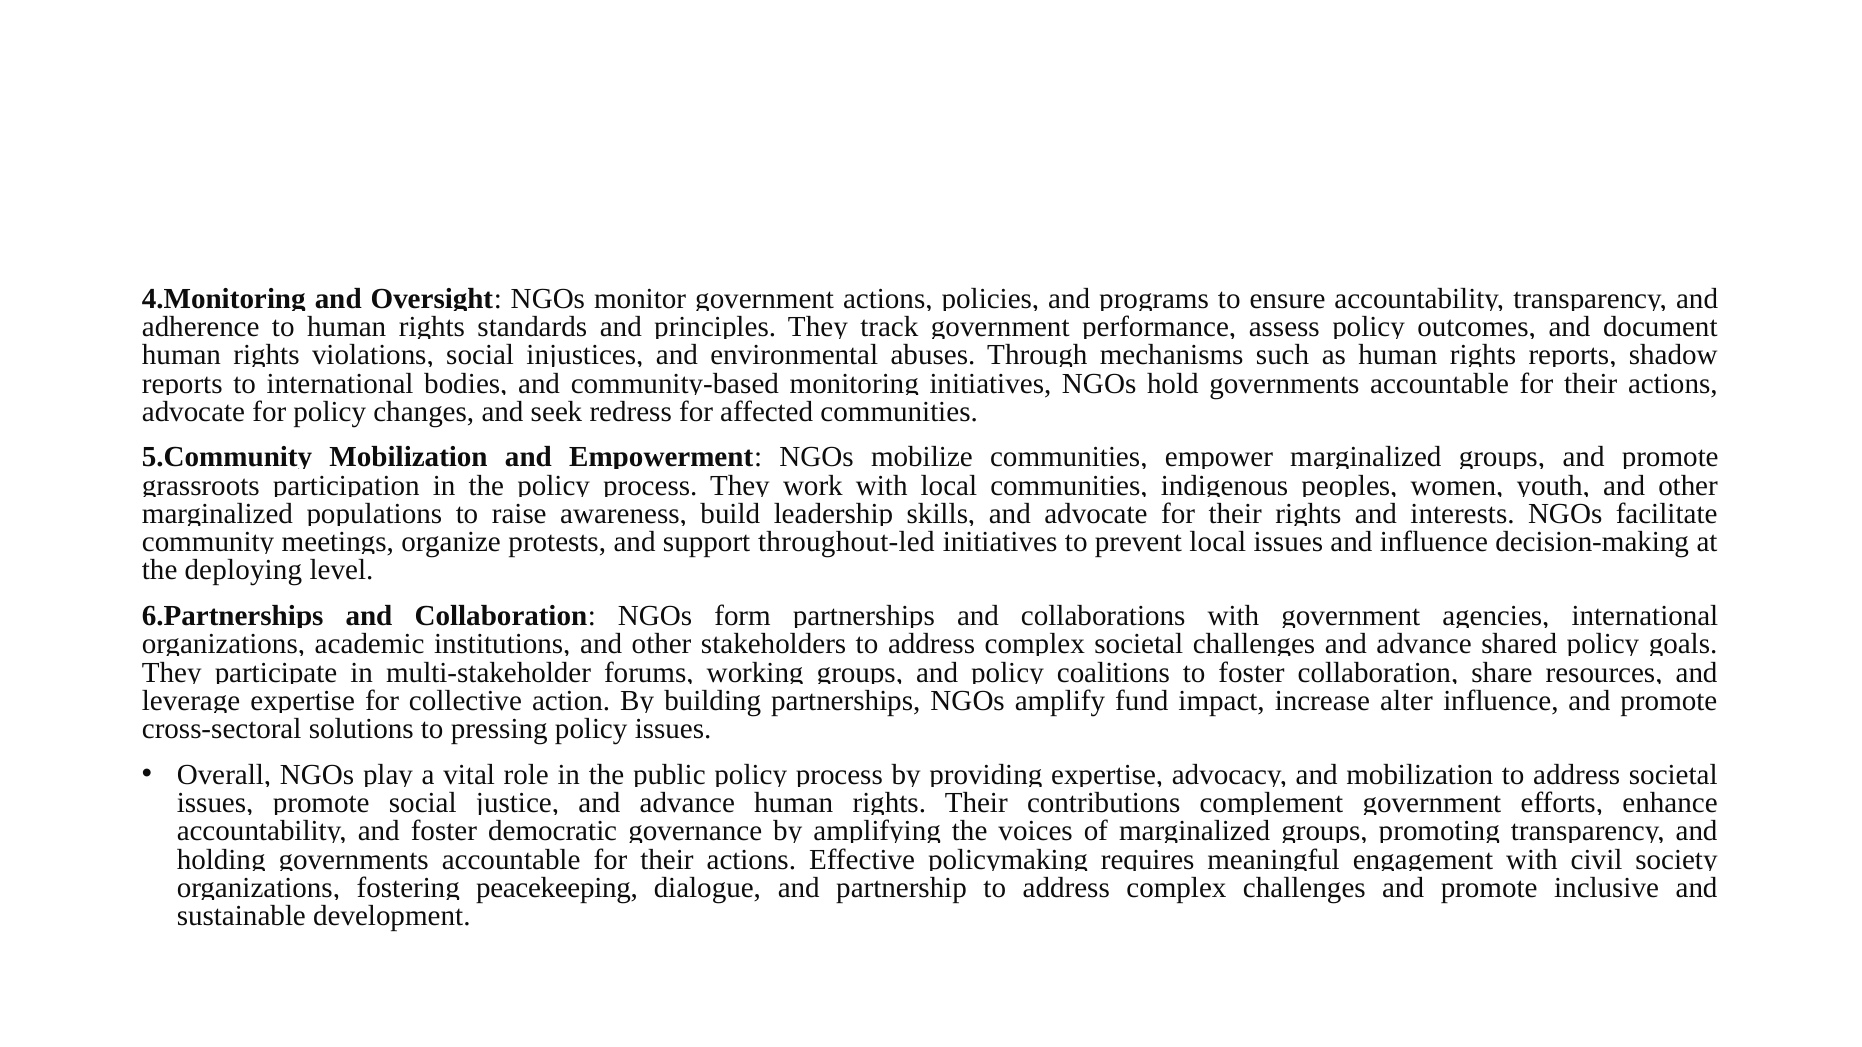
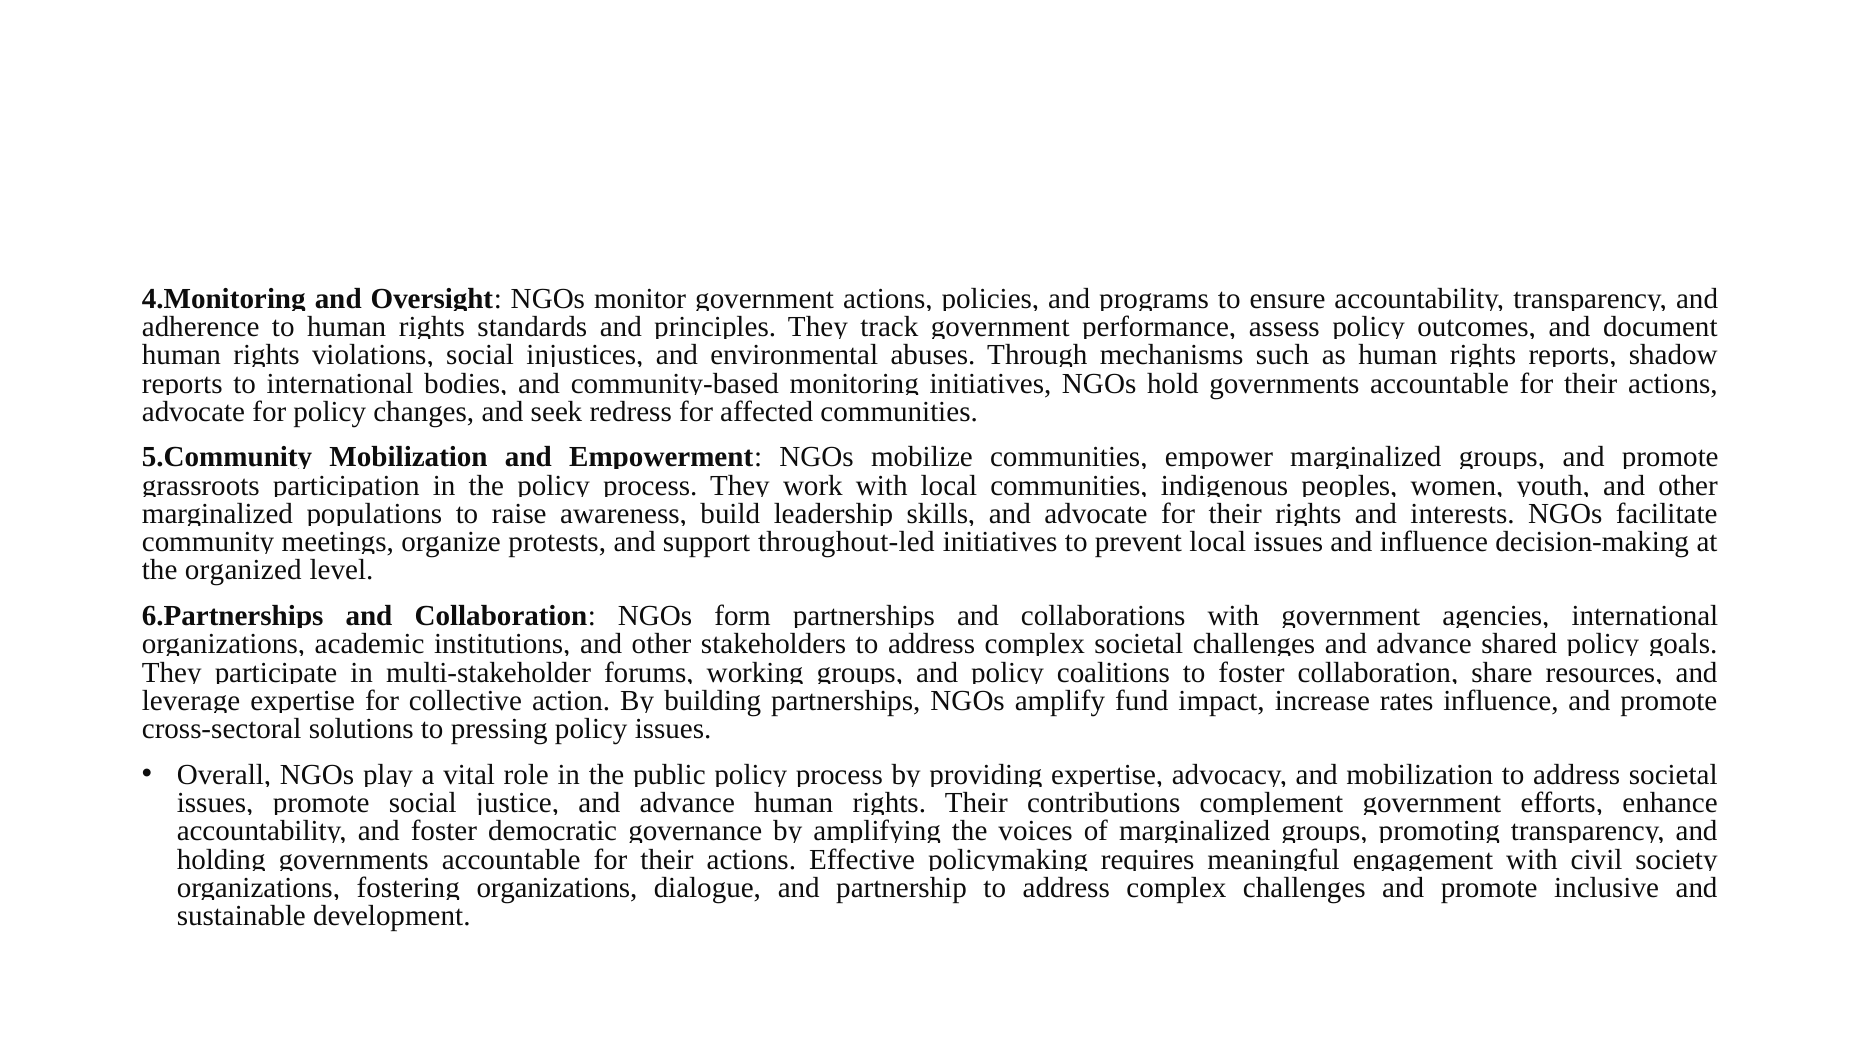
deploying: deploying -> organized
alter: alter -> rates
peacekeeping at (557, 888): peacekeeping -> organizations
